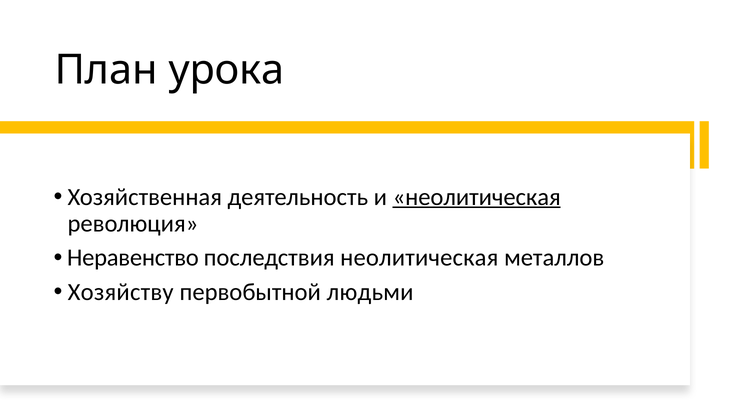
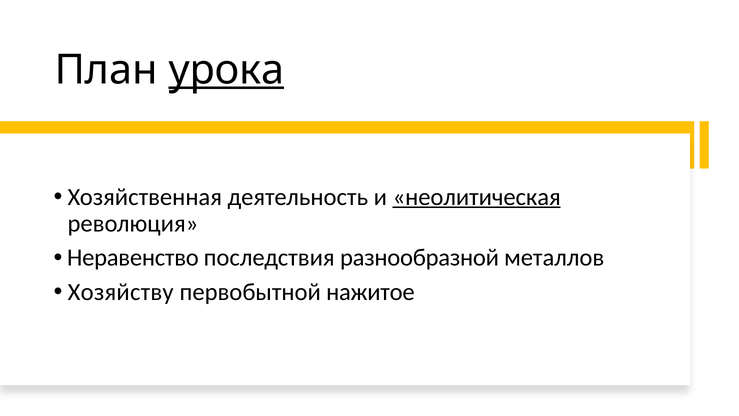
урока underline: none -> present
последствия неолитическая: неолитическая -> разнообразной
людьми: людьми -> нажитое
